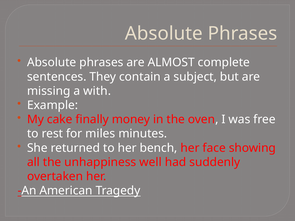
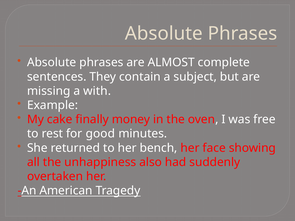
miles: miles -> good
well: well -> also
